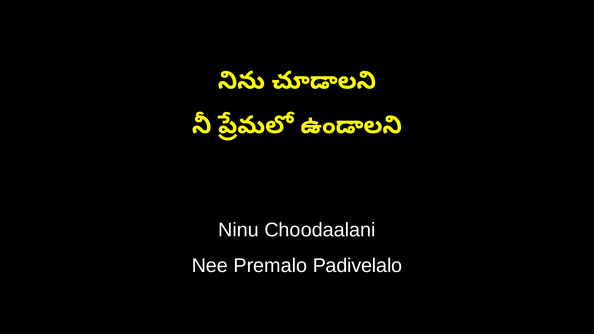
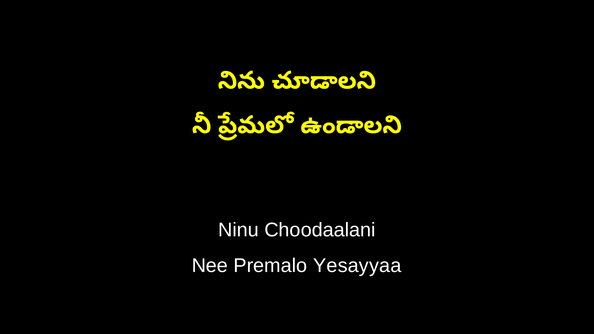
Padivelalo: Padivelalo -> Yesayyaa
